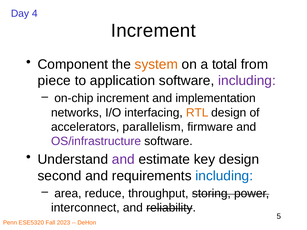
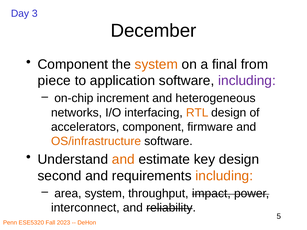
4: 4 -> 3
Increment at (153, 31): Increment -> December
total: total -> final
implementation: implementation -> heterogeneous
accelerators parallelism: parallelism -> component
OS/infrastructure colour: purple -> orange
and at (123, 160) colour: purple -> orange
including at (224, 176) colour: blue -> orange
area reduce: reduce -> system
storing: storing -> impact
